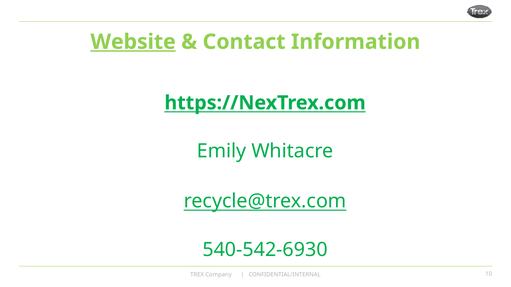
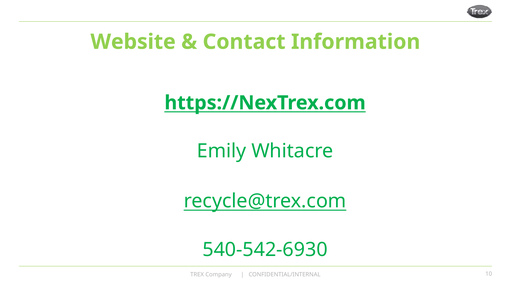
Website underline: present -> none
